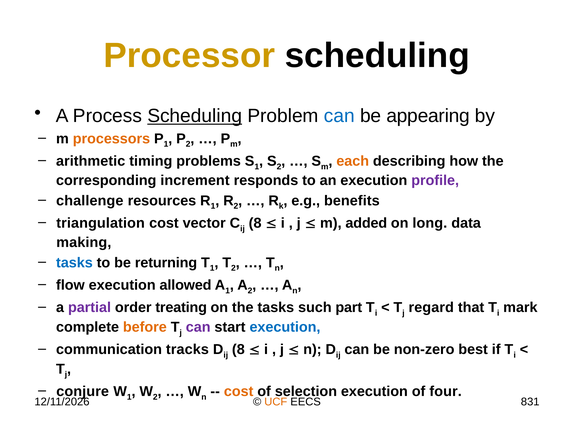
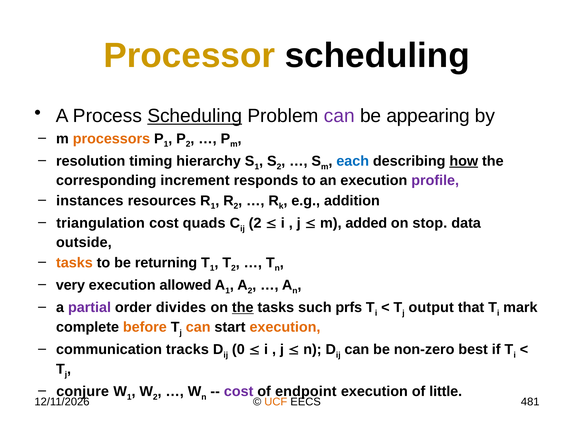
can at (339, 116) colour: blue -> purple
arithmetic: arithmetic -> resolution
problems: problems -> hierarchy
each colour: orange -> blue
how underline: none -> present
challenge: challenge -> instances
benefits: benefits -> addition
vector: vector -> quads
8 at (255, 223): 8 -> 2
long: long -> stop
making: making -> outside
tasks at (74, 263) colour: blue -> orange
flow: flow -> very
treating: treating -> divides
the at (243, 308) underline: none -> present
part: part -> prfs
regard: regard -> output
can at (198, 327) colour: purple -> orange
execution at (285, 327) colour: blue -> orange
8 at (238, 350): 8 -> 0
cost at (239, 392) colour: orange -> purple
selection: selection -> endpoint
four: four -> little
831: 831 -> 481
